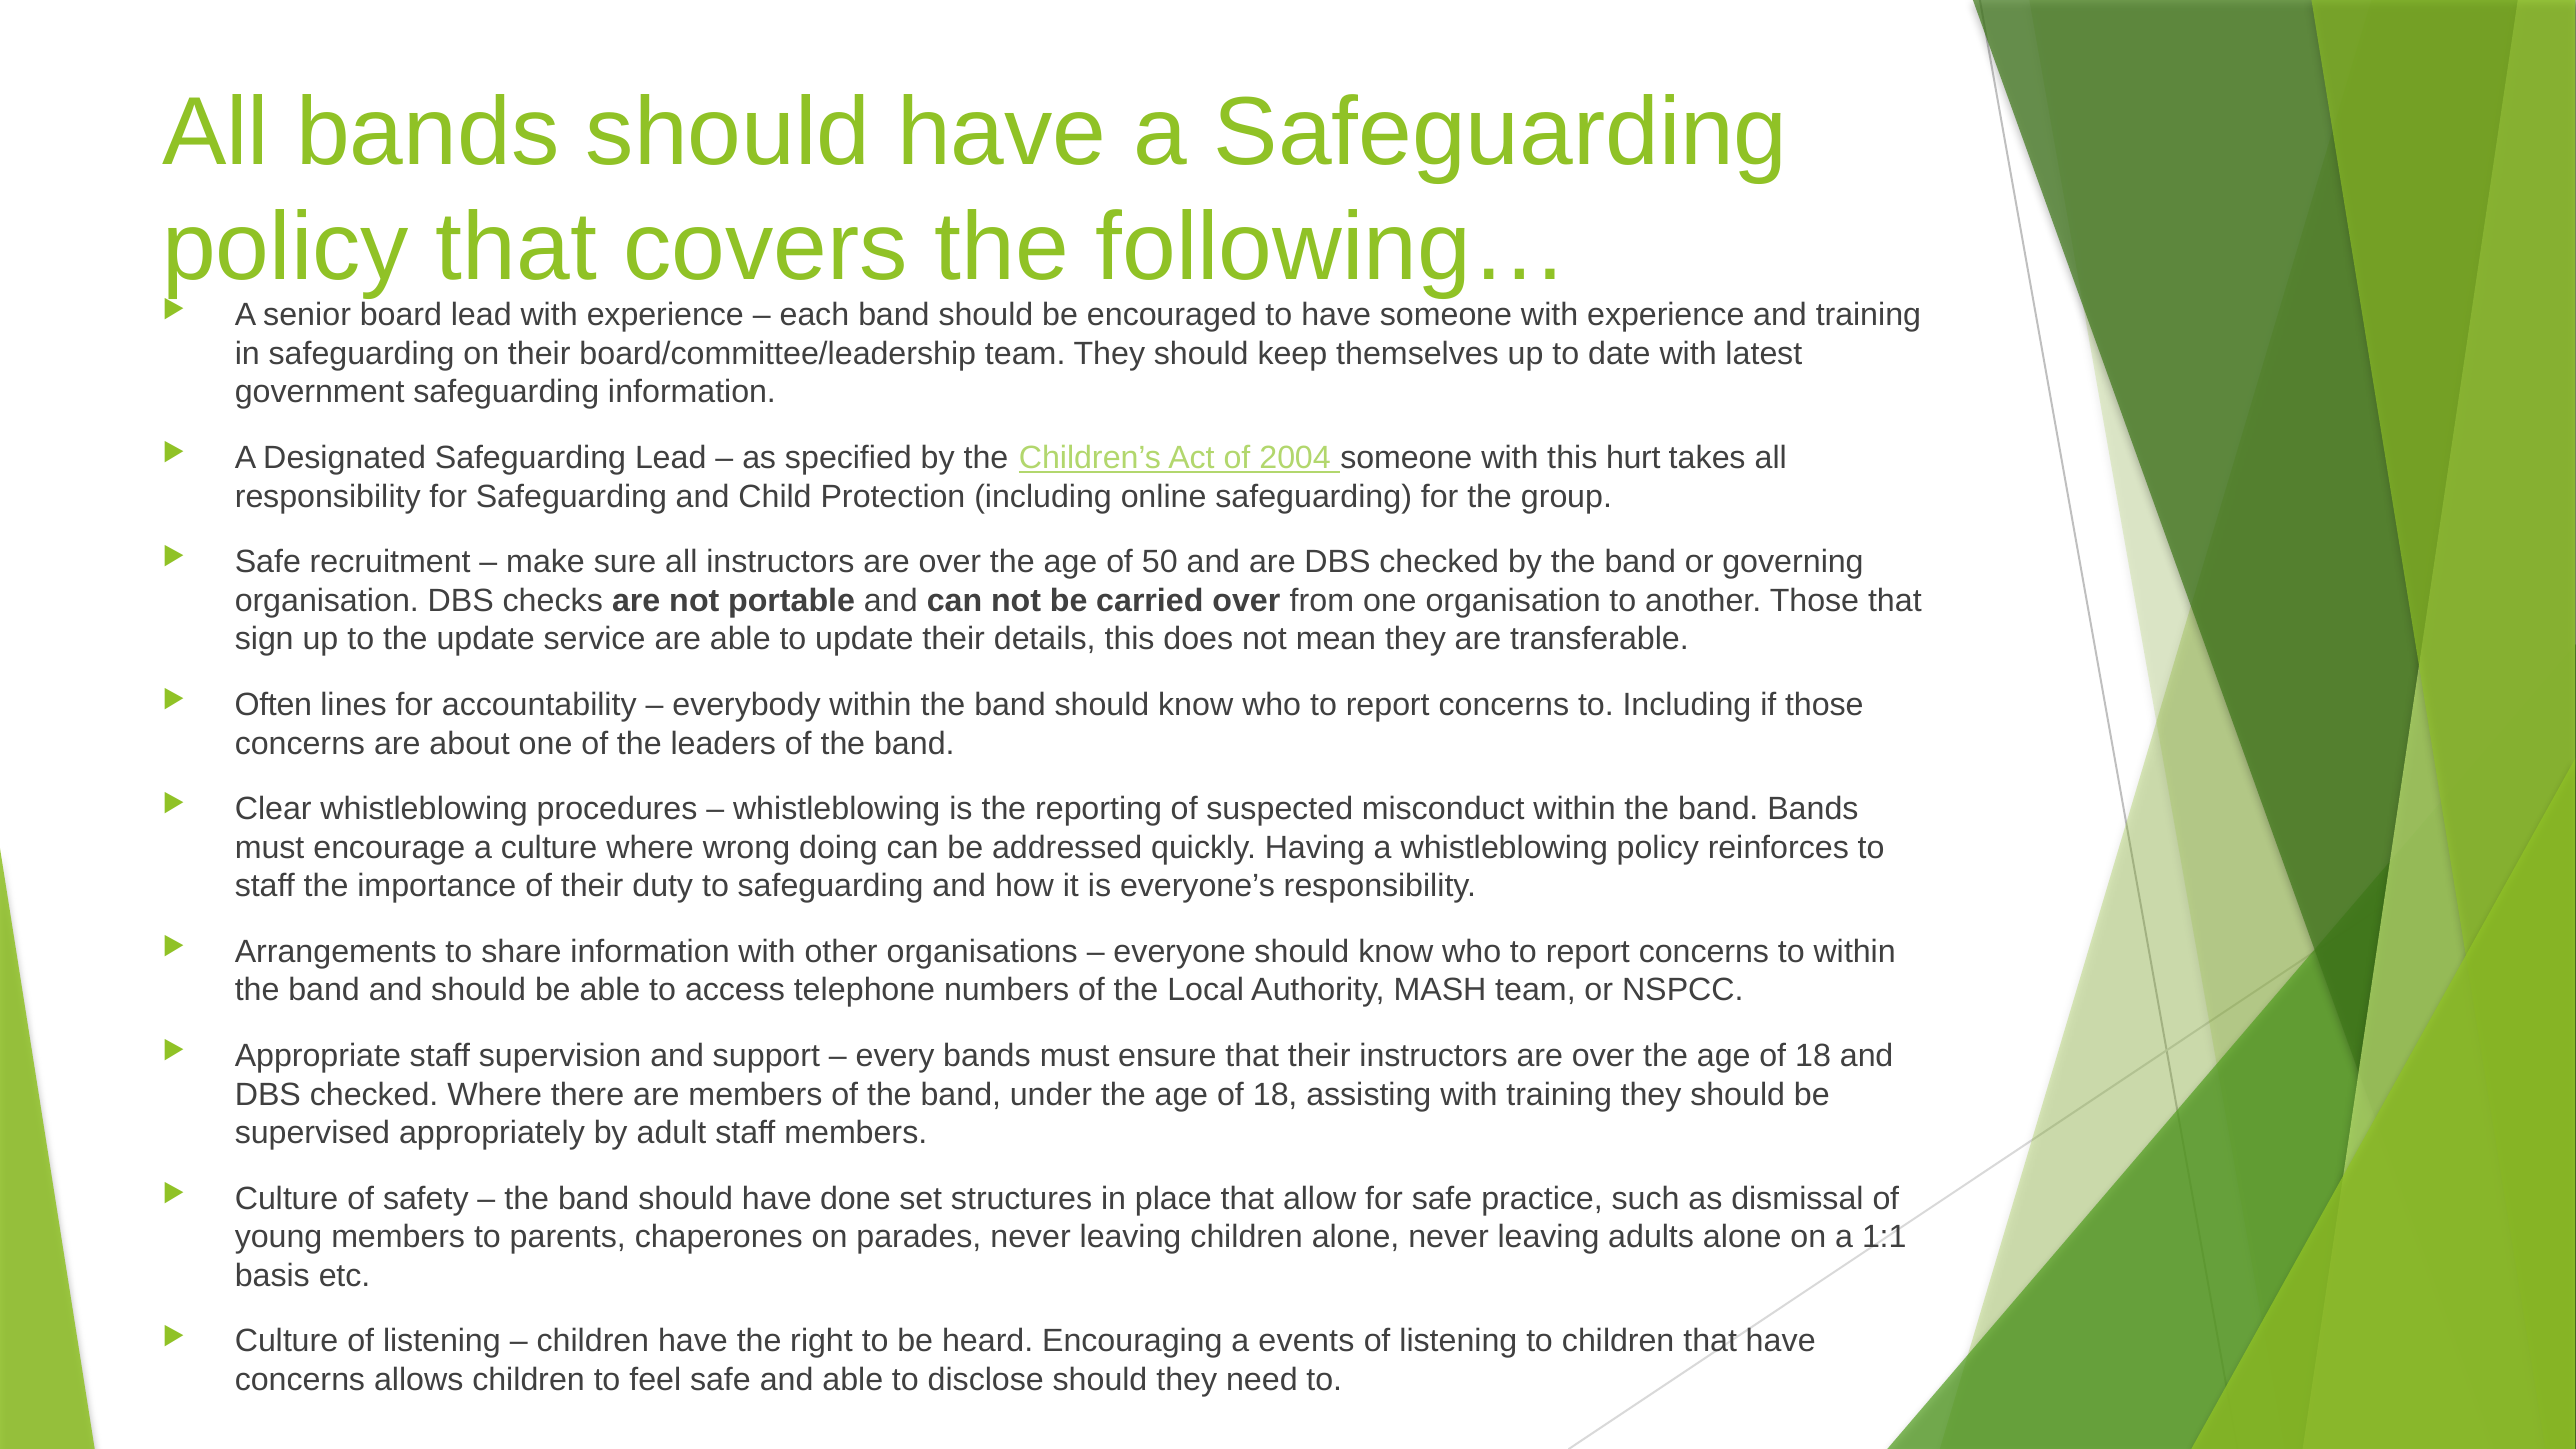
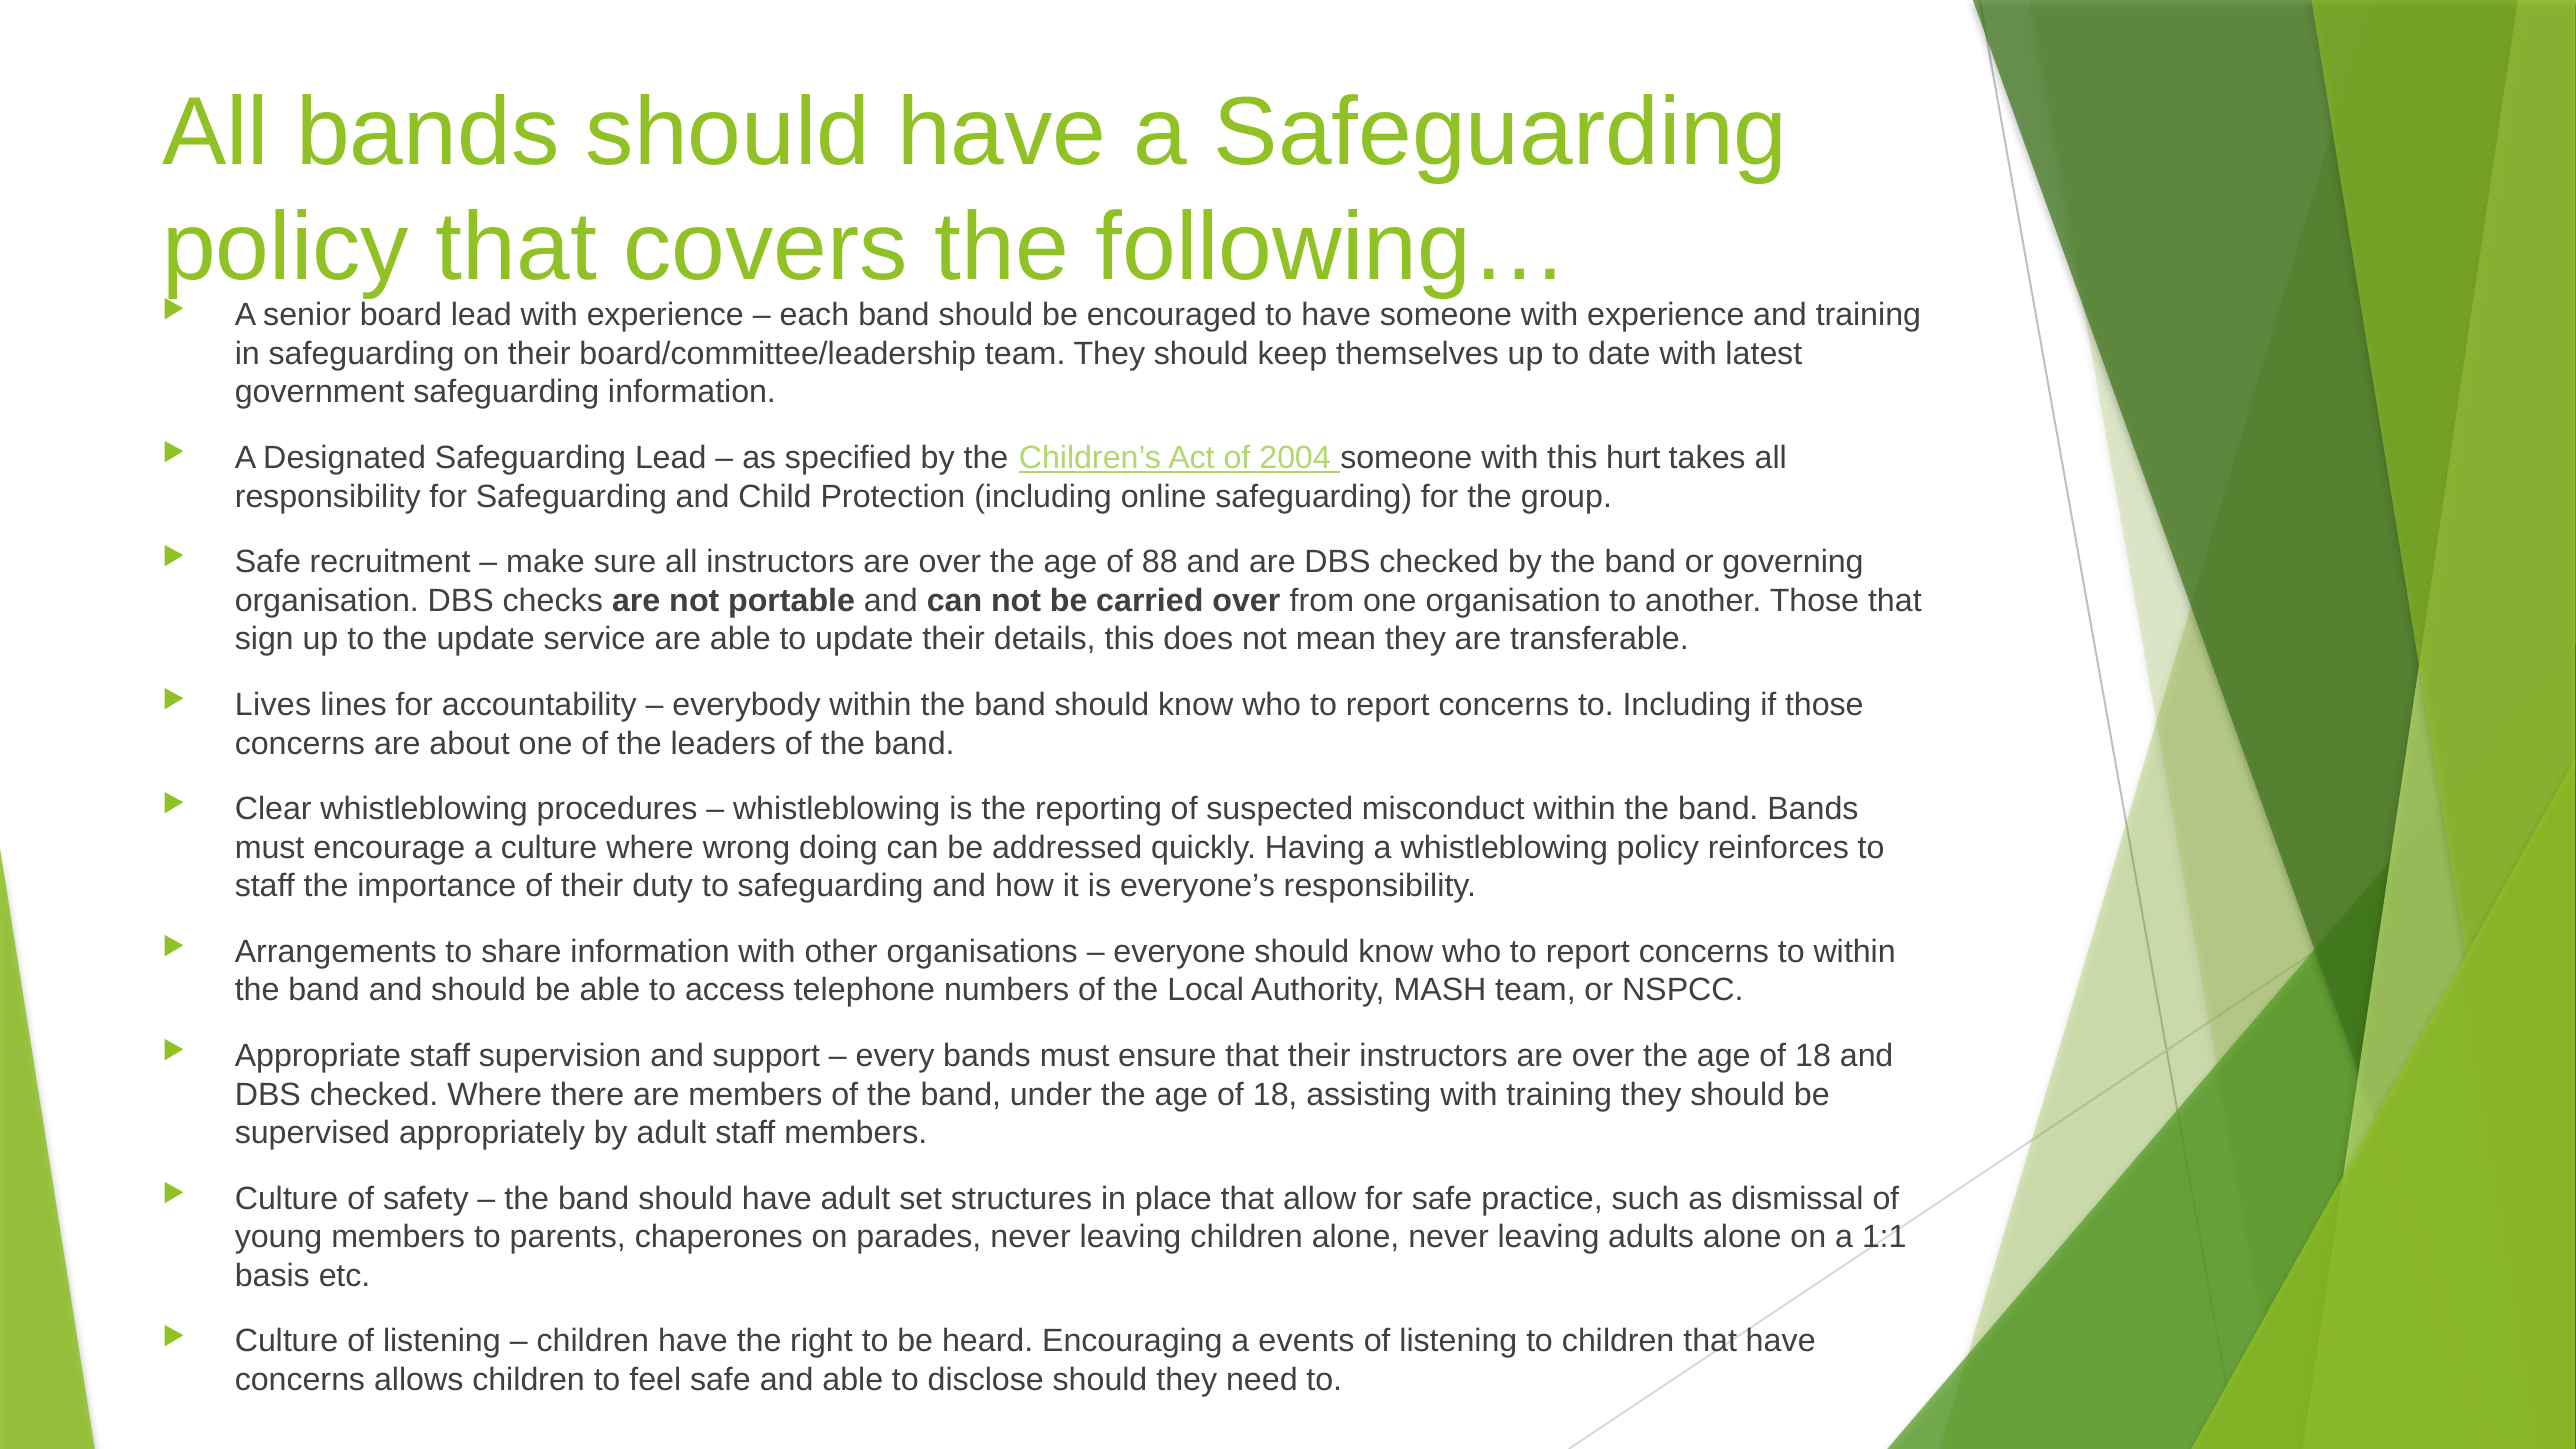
50: 50 -> 88
Often: Often -> Lives
have done: done -> adult
